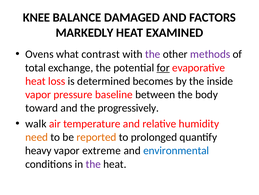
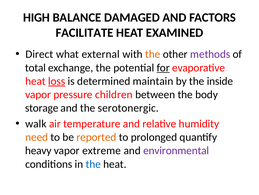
KNEE: KNEE -> HIGH
MARKEDLY: MARKEDLY -> FACILITATE
Ovens: Ovens -> Direct
contrast: contrast -> external
the at (153, 54) colour: purple -> orange
loss underline: none -> present
becomes: becomes -> maintain
baseline: baseline -> children
toward: toward -> storage
progressively: progressively -> serotonergic
environmental colour: blue -> purple
the at (93, 164) colour: purple -> blue
